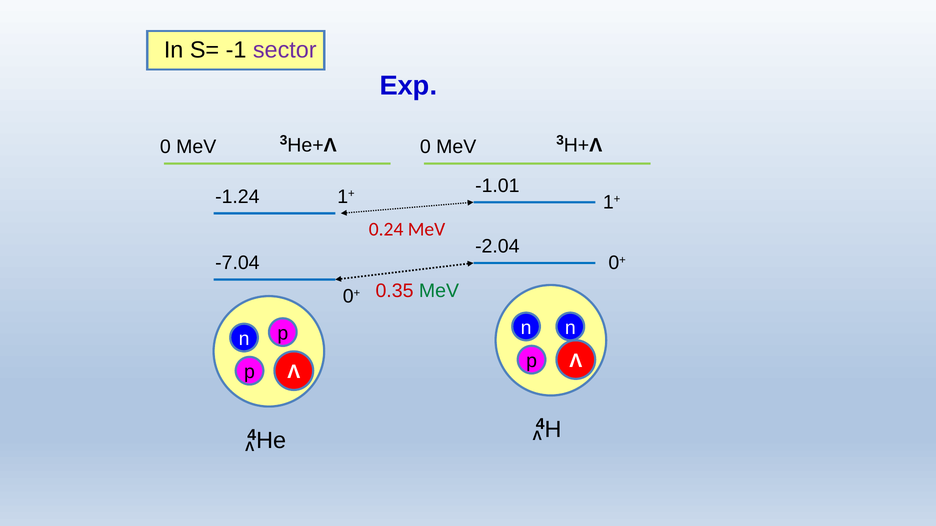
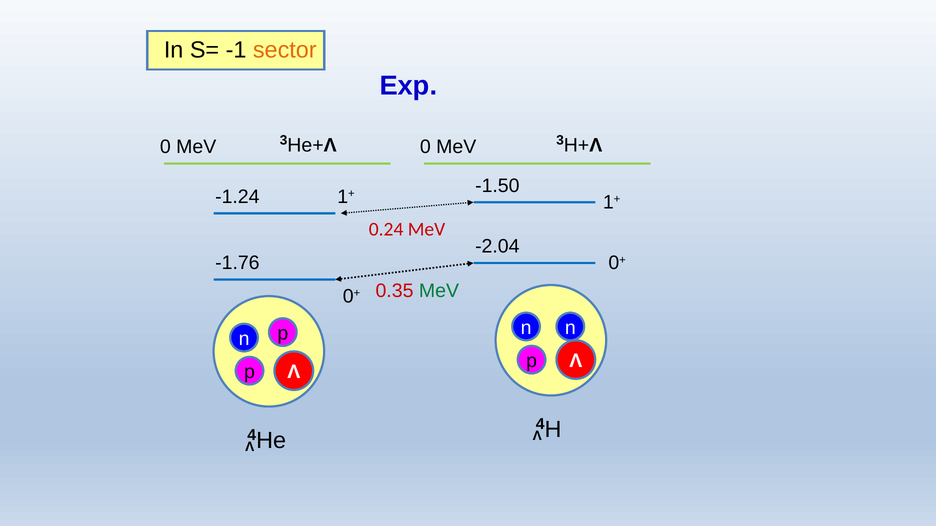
sector colour: purple -> orange
-1.01: -1.01 -> -1.50
-7.04: -7.04 -> -1.76
